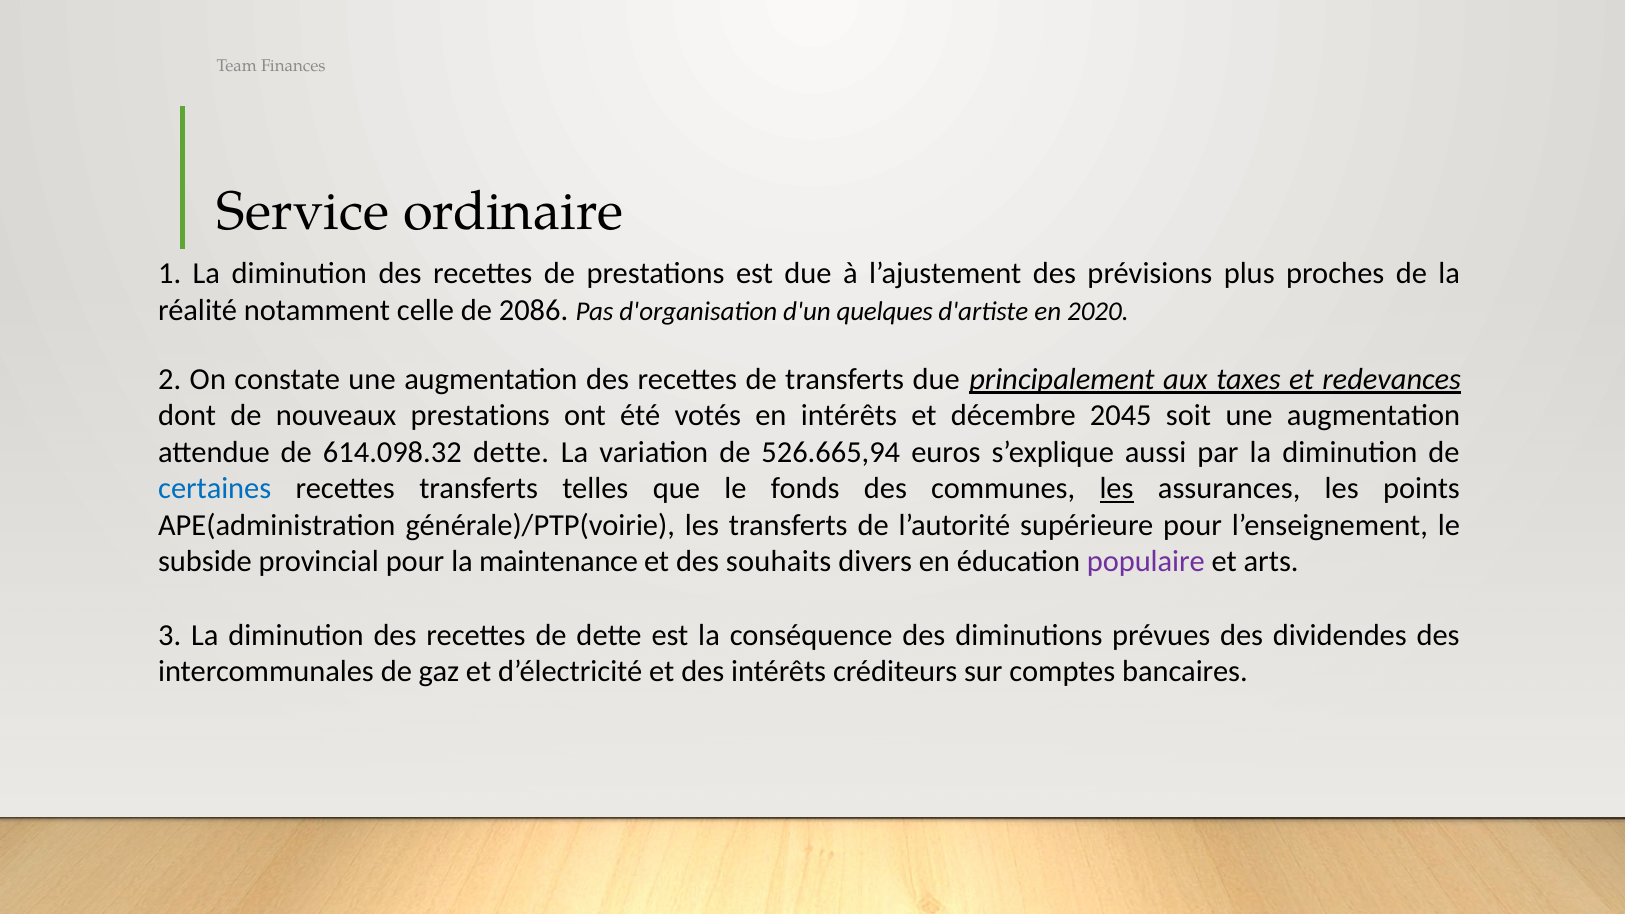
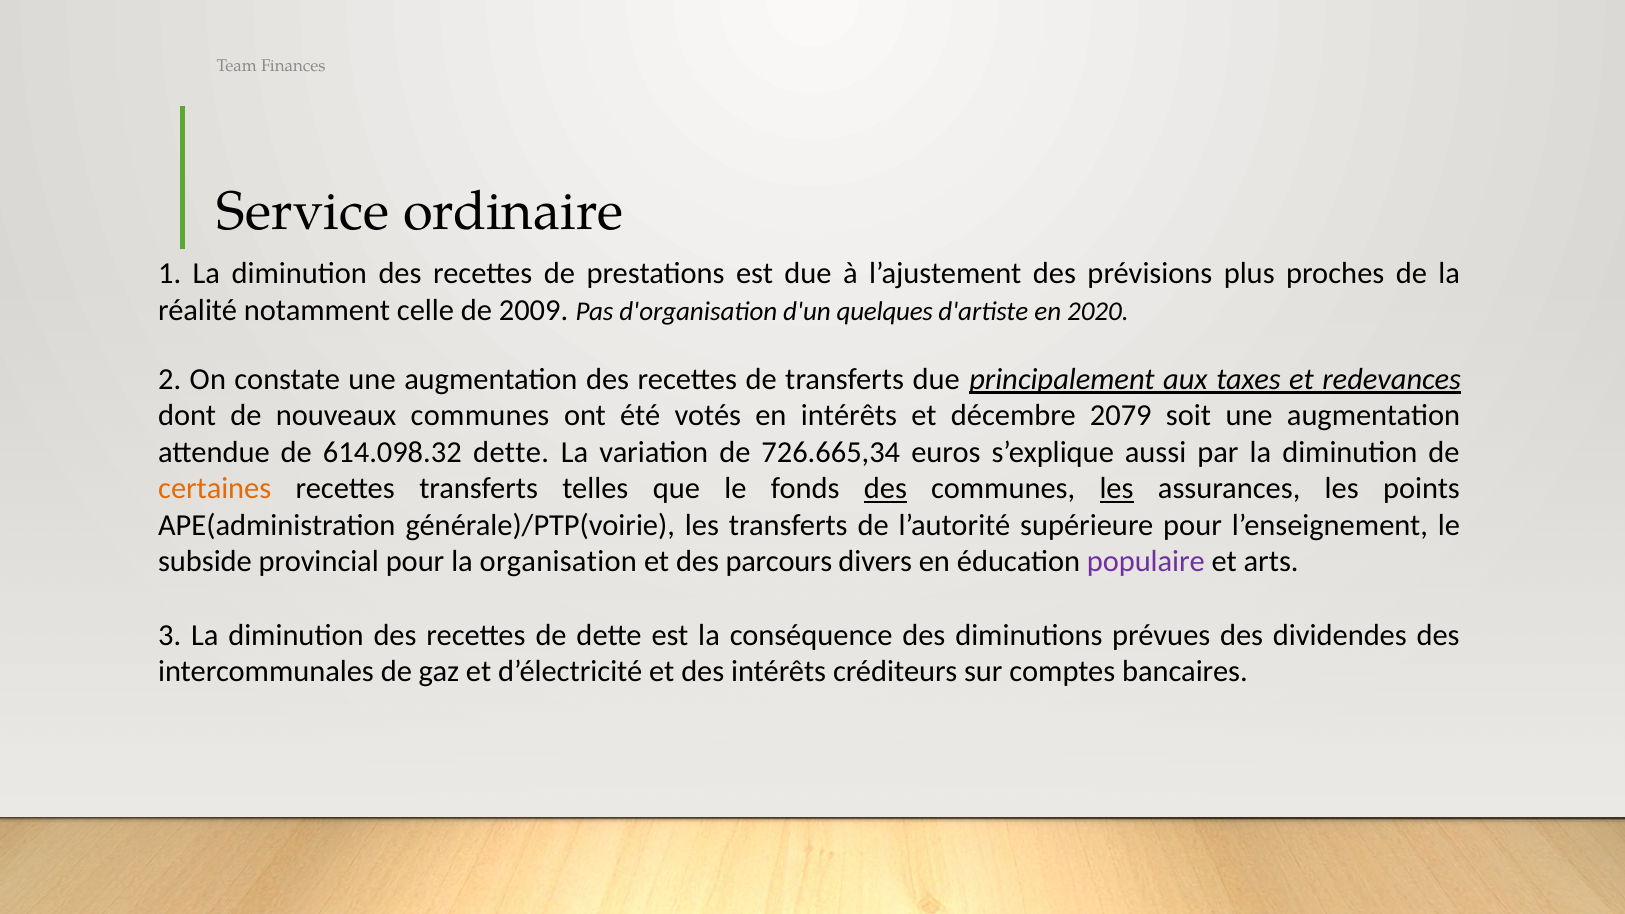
2086: 2086 -> 2009
nouveaux prestations: prestations -> communes
2045: 2045 -> 2079
526.665,94: 526.665,94 -> 726.665,34
certaines colour: blue -> orange
des at (885, 489) underline: none -> present
maintenance: maintenance -> organisation
souhaits: souhaits -> parcours
